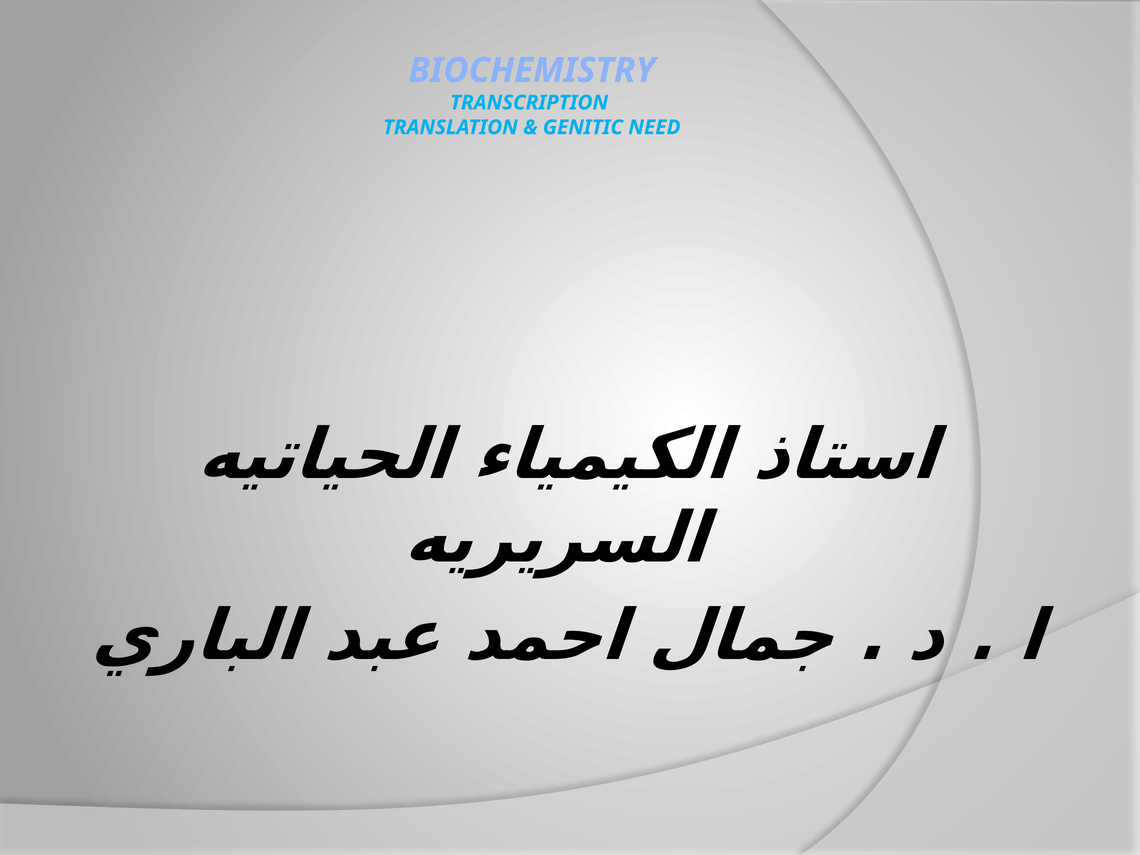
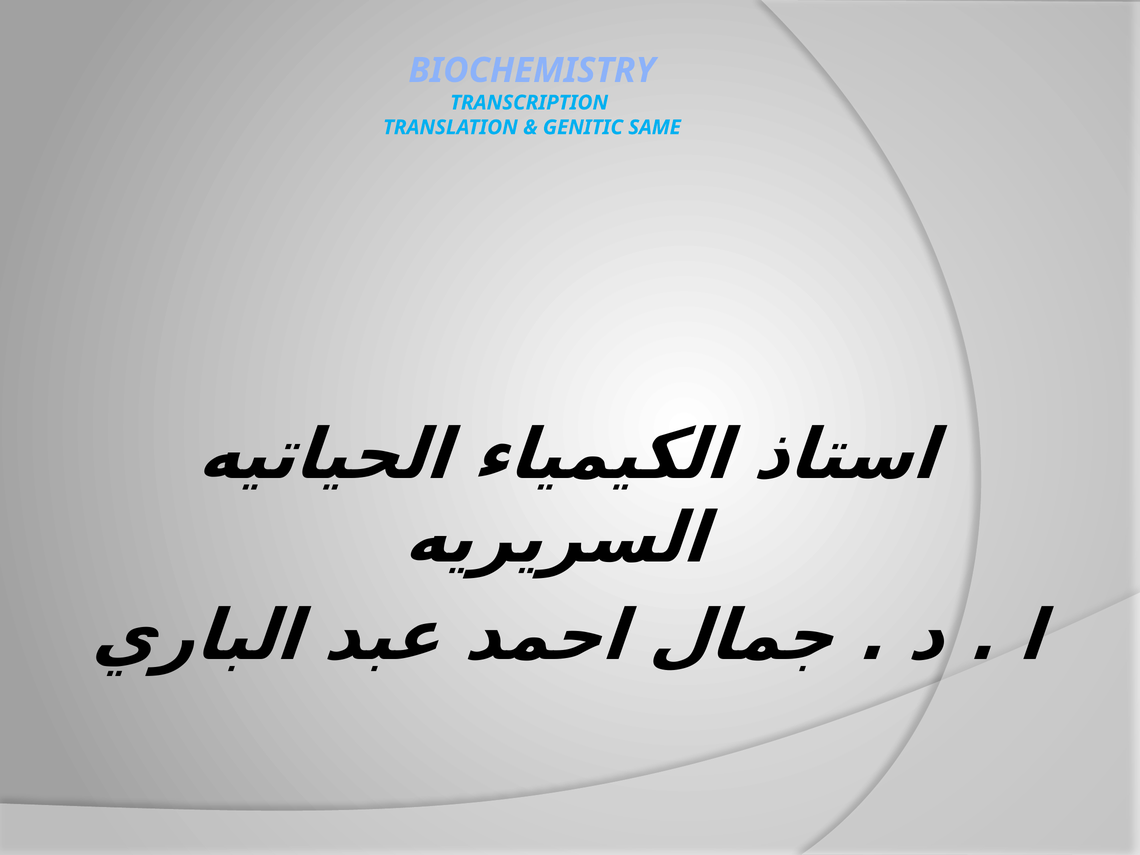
NEED: NEED -> SAME
